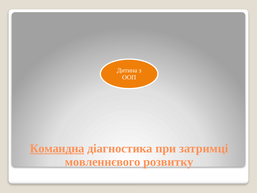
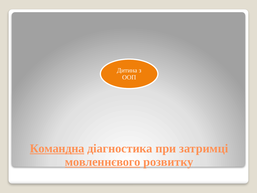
мовленнєвого underline: none -> present
